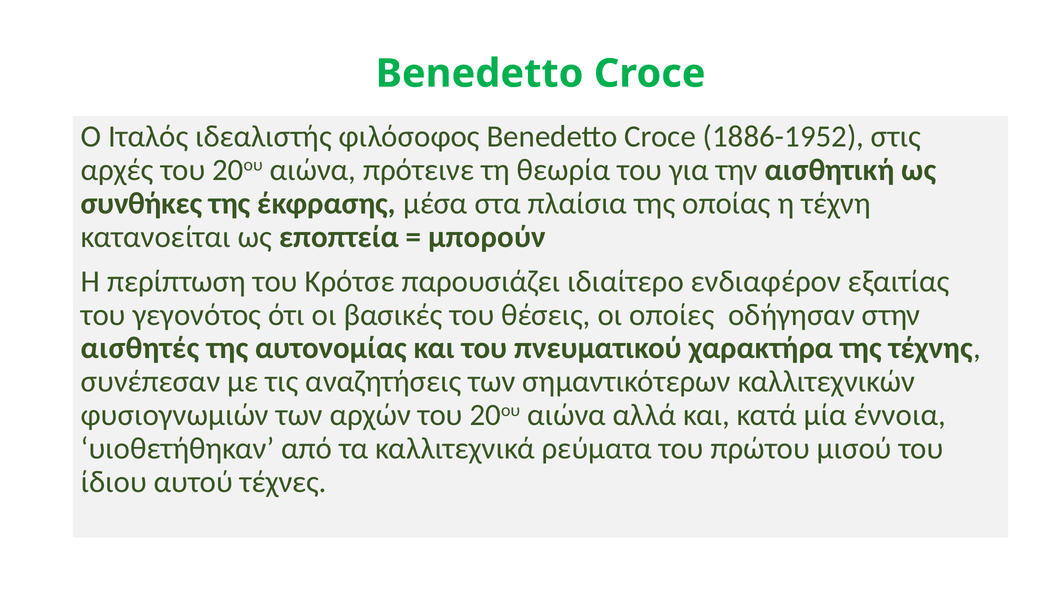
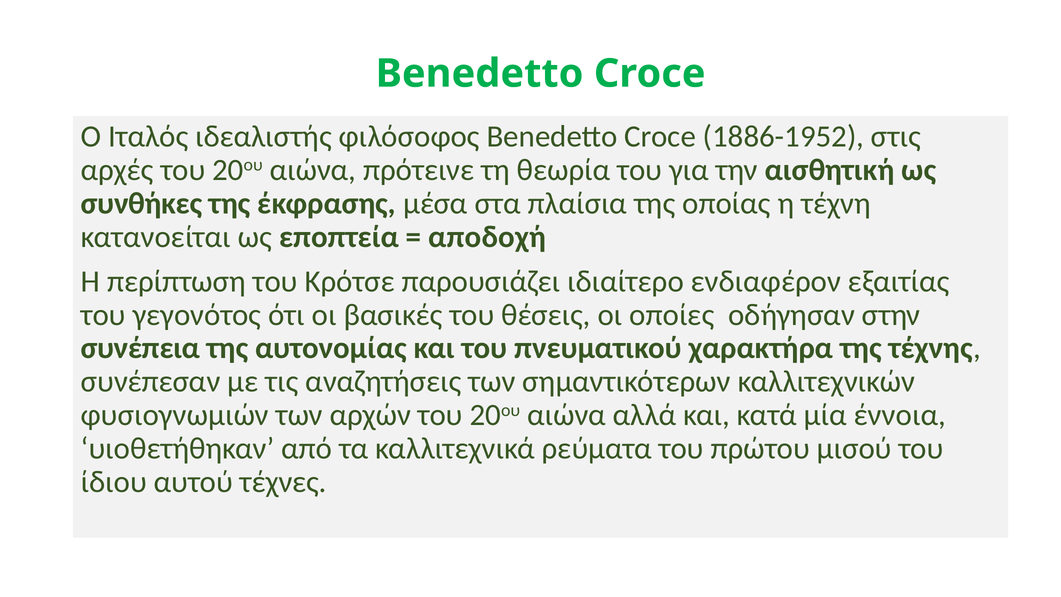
μπορούν: μπορούν -> αποδοχή
αισθητές: αισθητές -> συνέπεια
